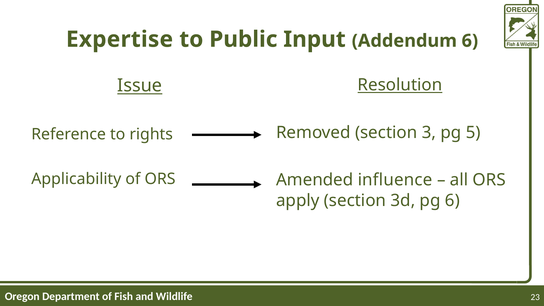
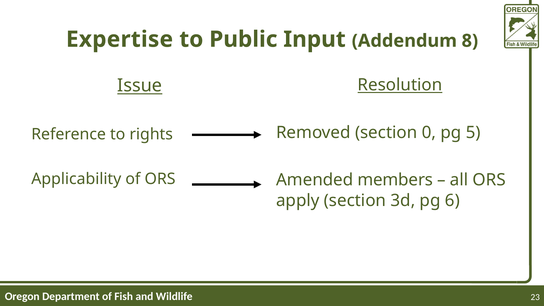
Addendum 6: 6 -> 8
3: 3 -> 0
influence: influence -> members
